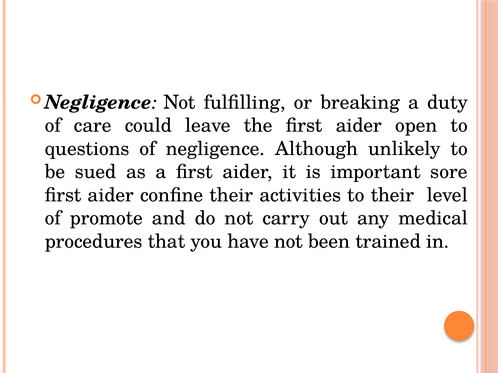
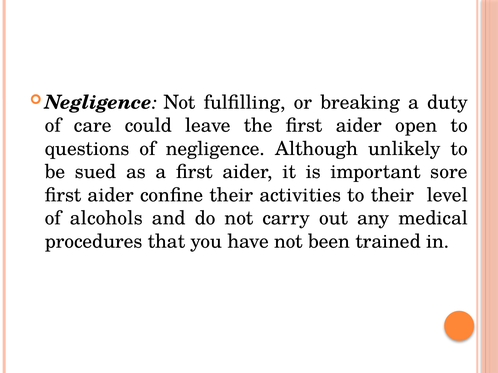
promote: promote -> alcohols
